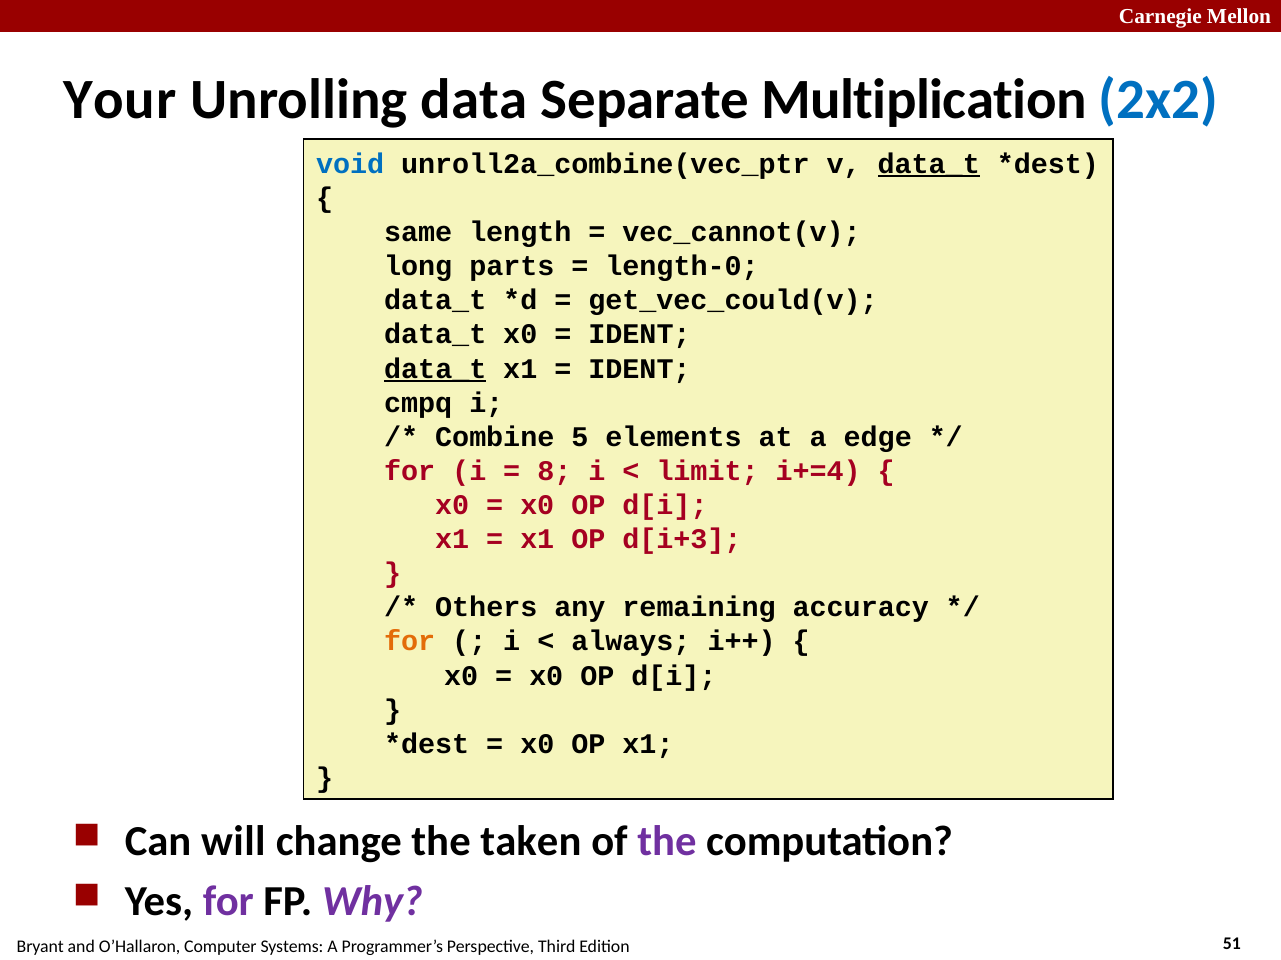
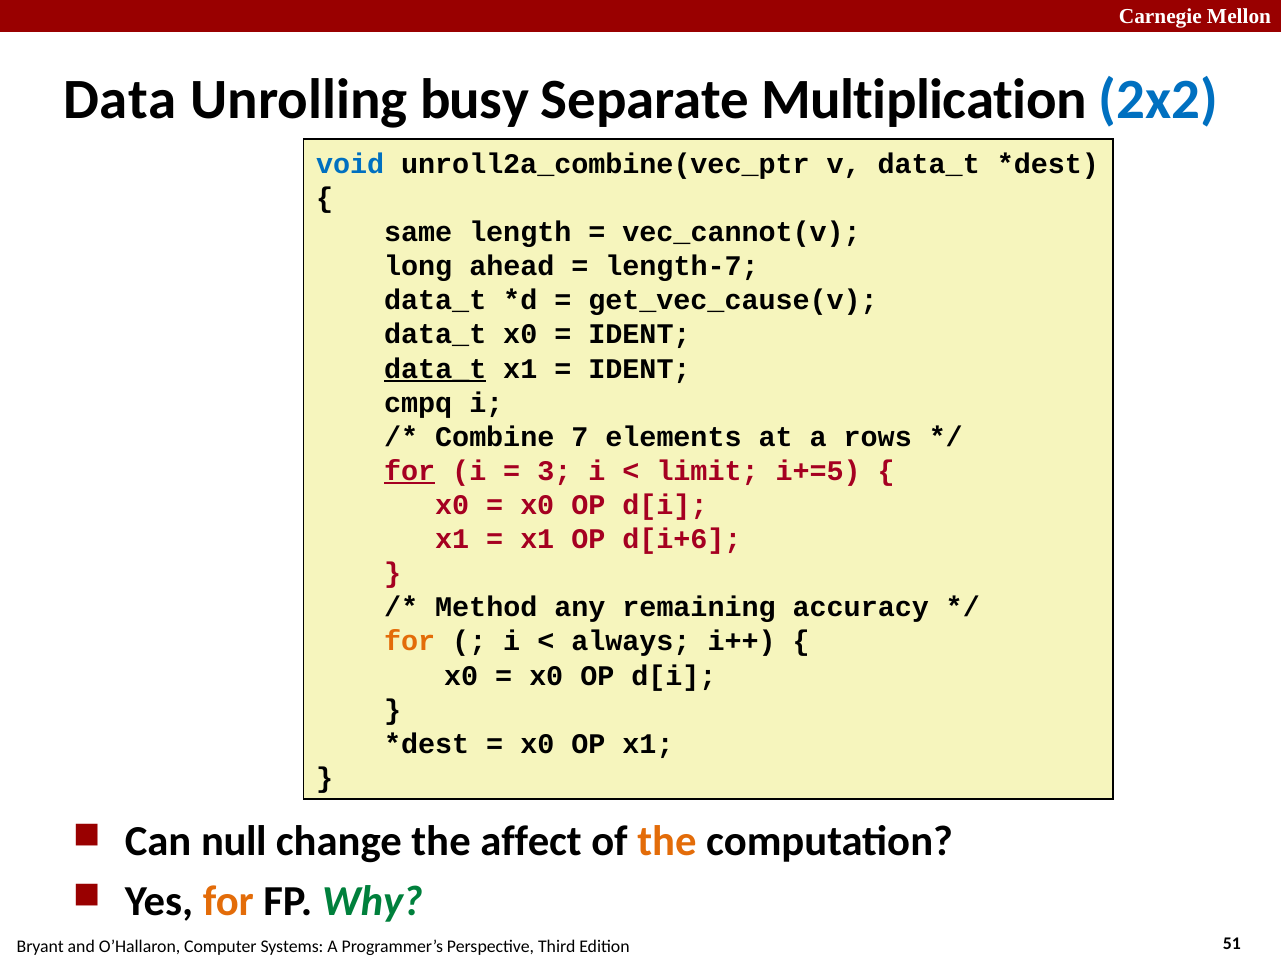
Your: Your -> Data
data: data -> busy
data_t at (929, 164) underline: present -> none
parts: parts -> ahead
length-0: length-0 -> length-7
get_vec_could(v: get_vec_could(v -> get_vec_cause(v
5: 5 -> 7
edge: edge -> rows
for at (410, 471) underline: none -> present
8: 8 -> 3
i+=4: i+=4 -> i+=5
d[i+3: d[i+3 -> d[i+6
Others: Others -> Method
will: will -> null
taken: taken -> affect
the at (667, 842) colour: purple -> orange
for at (228, 902) colour: purple -> orange
Why colour: purple -> green
